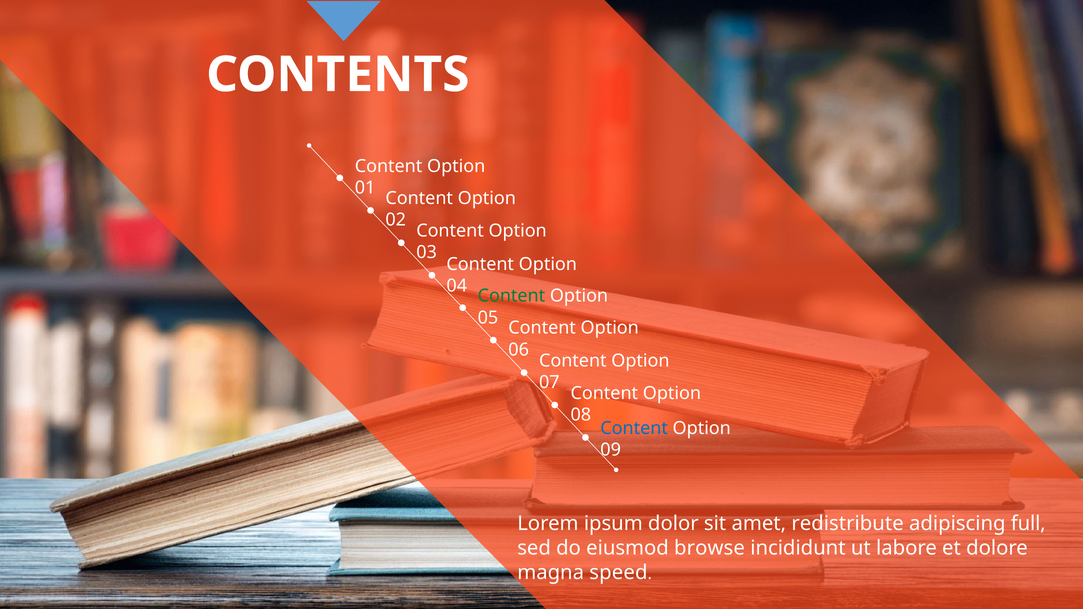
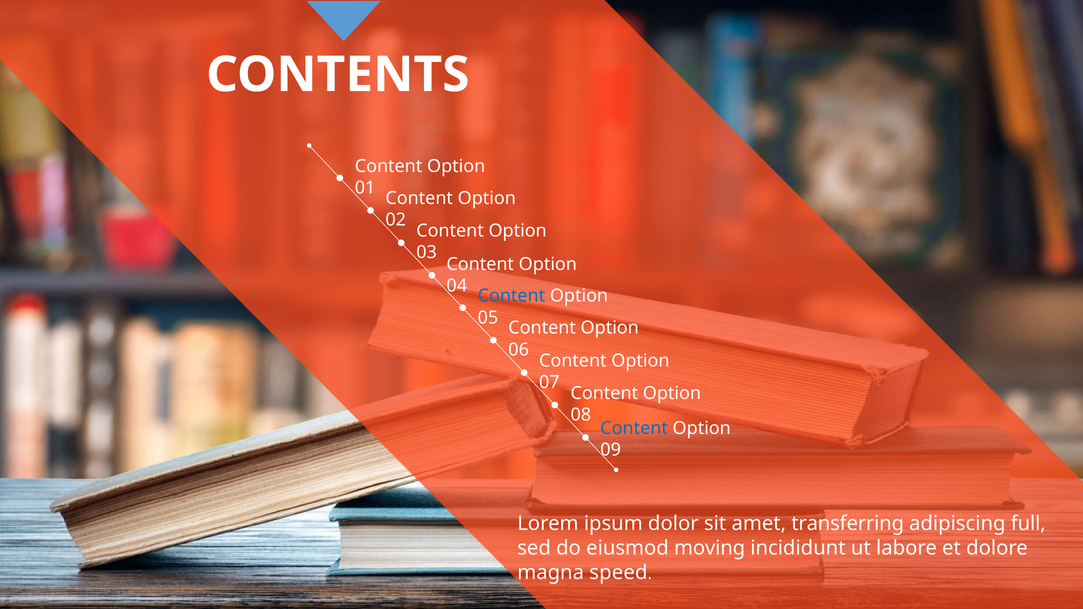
Content at (511, 296) colour: green -> blue
redistribute: redistribute -> transferring
browse: browse -> moving
